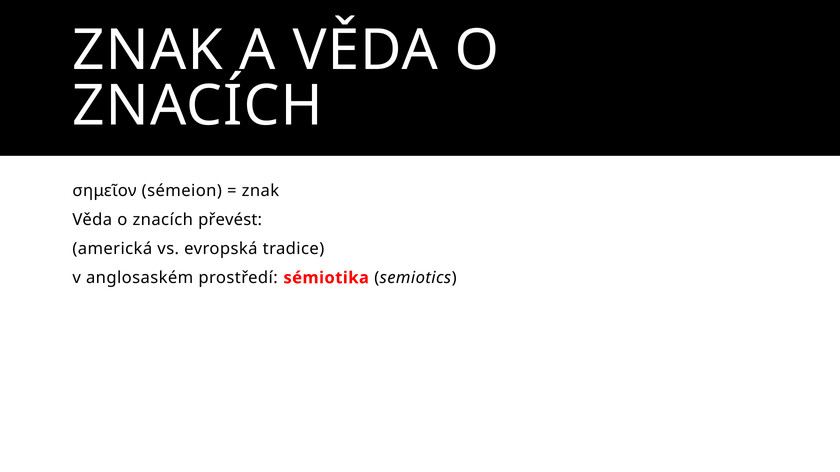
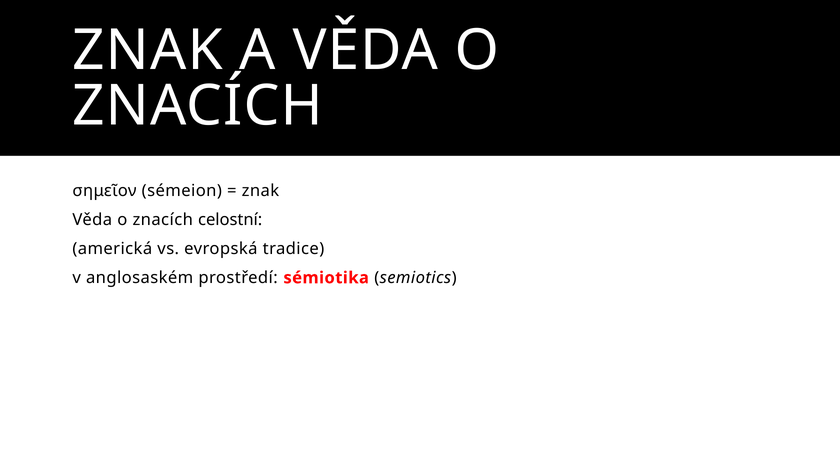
převést: převést -> celostní
